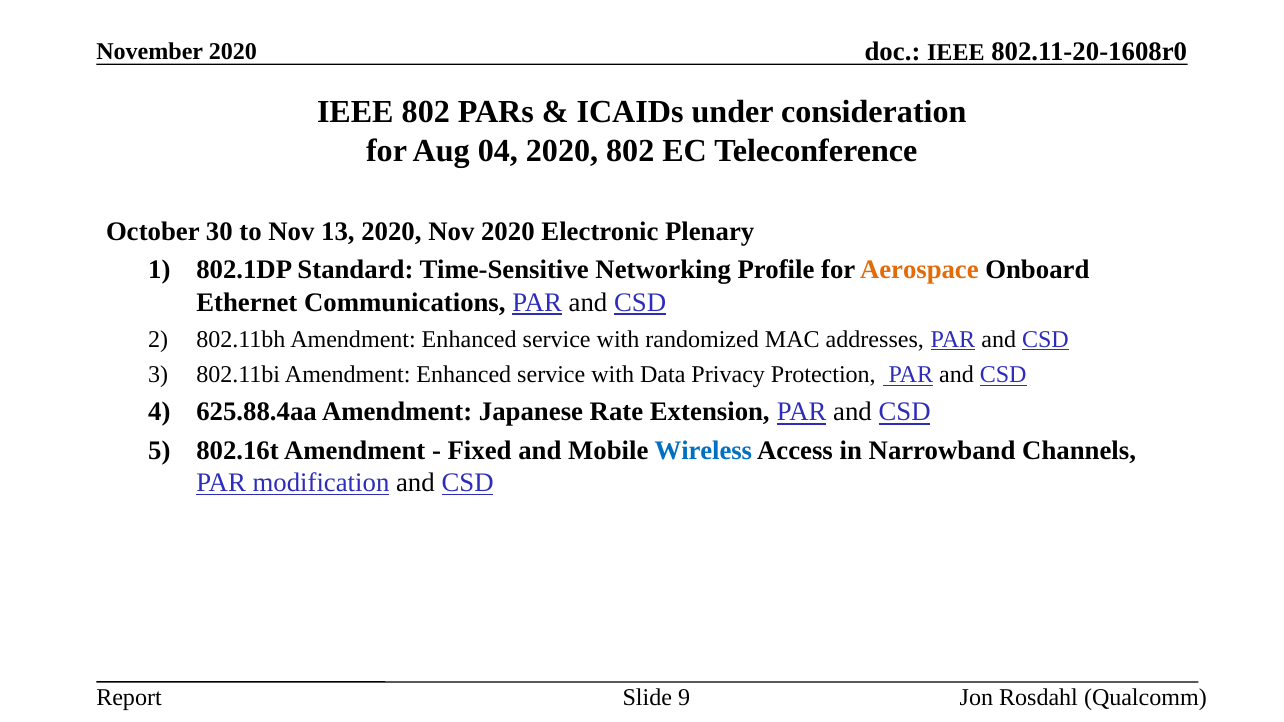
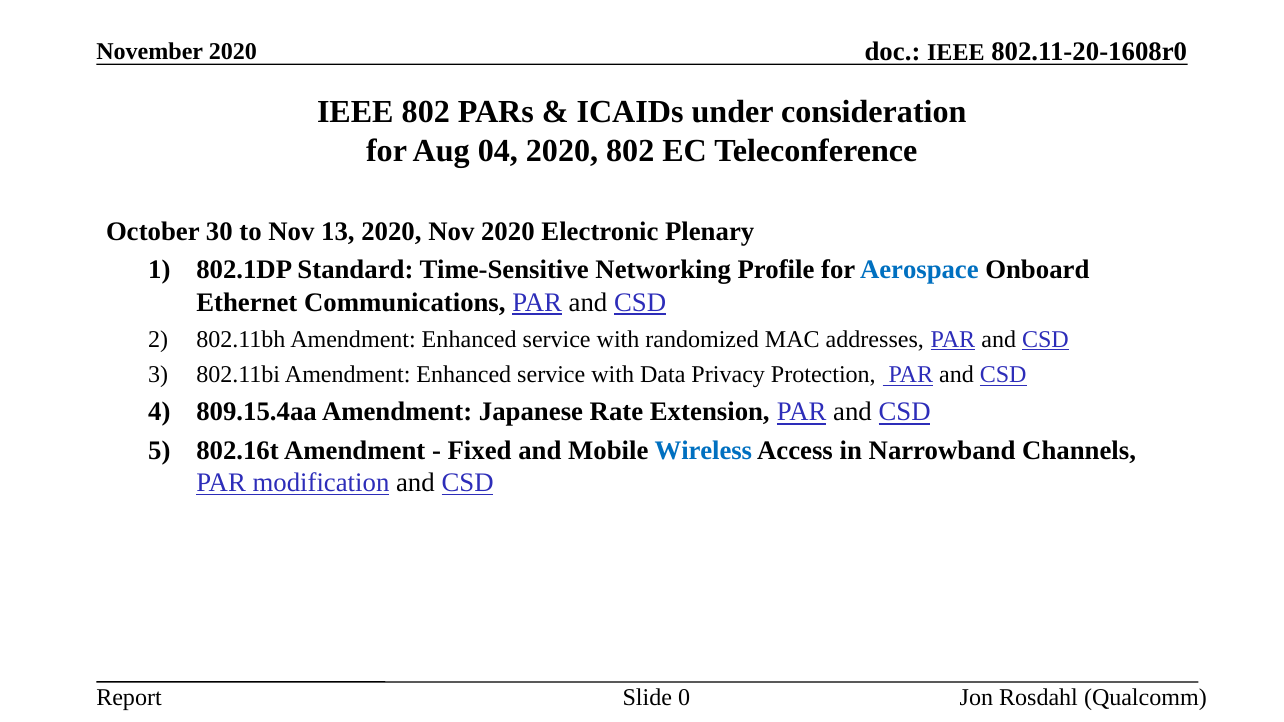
Aerospace colour: orange -> blue
625.88.4aa: 625.88.4aa -> 809.15.4aa
9: 9 -> 0
